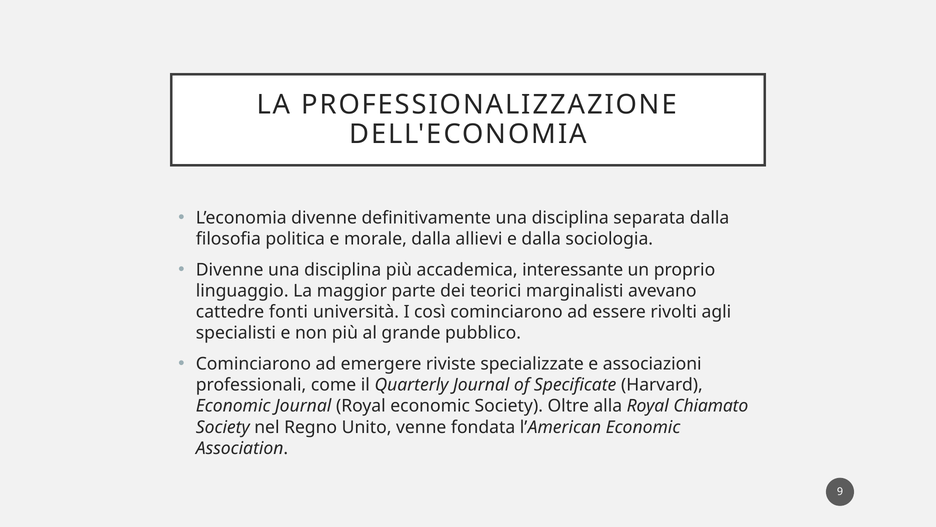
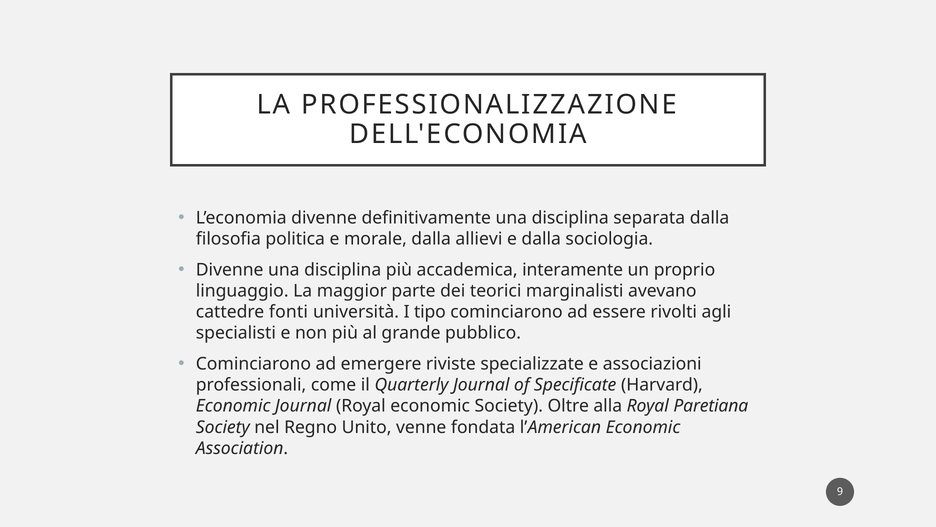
interessante: interessante -> interamente
così: così -> tipo
Chiamato: Chiamato -> Paretiana
